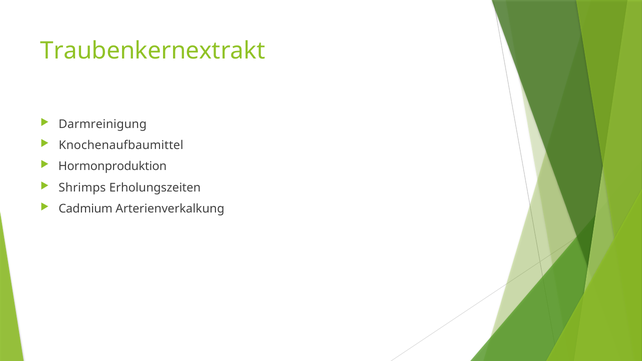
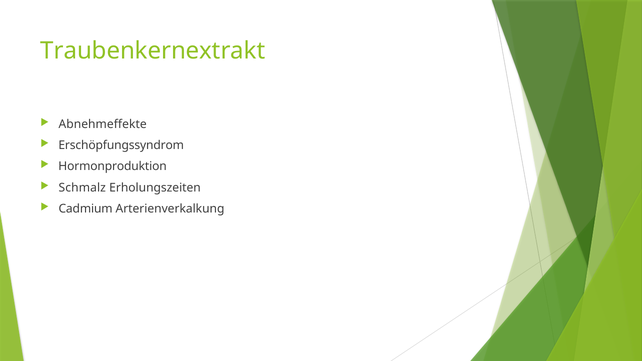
Darmreinigung: Darmreinigung -> Abnehmeffekte
Knochenaufbaumittel: Knochenaufbaumittel -> Erschöpfungssyndrom
Shrimps: Shrimps -> Schmalz
